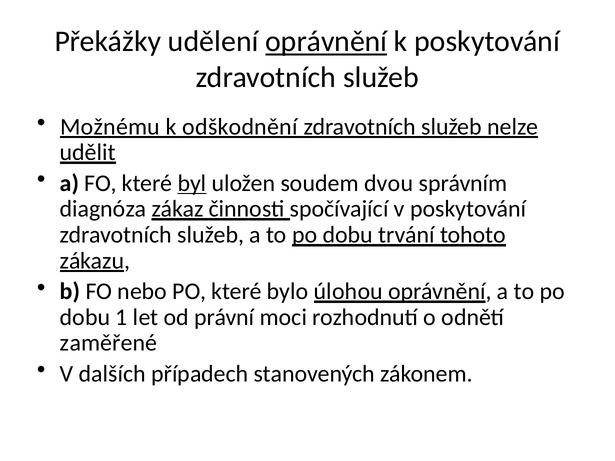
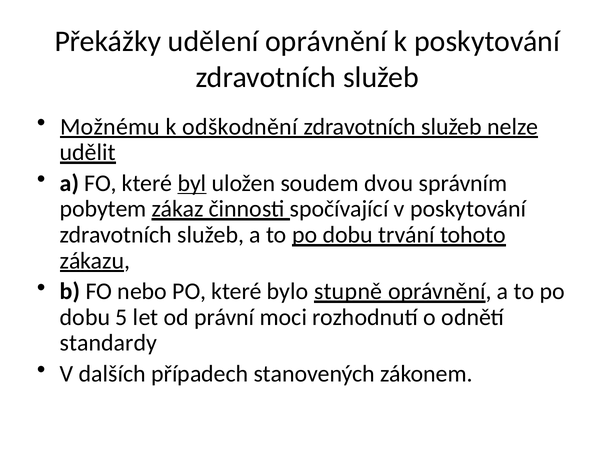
oprávnění at (326, 42) underline: present -> none
diagnóza: diagnóza -> pobytem
úlohou: úlohou -> stupně
1: 1 -> 5
zaměřené: zaměřené -> standardy
